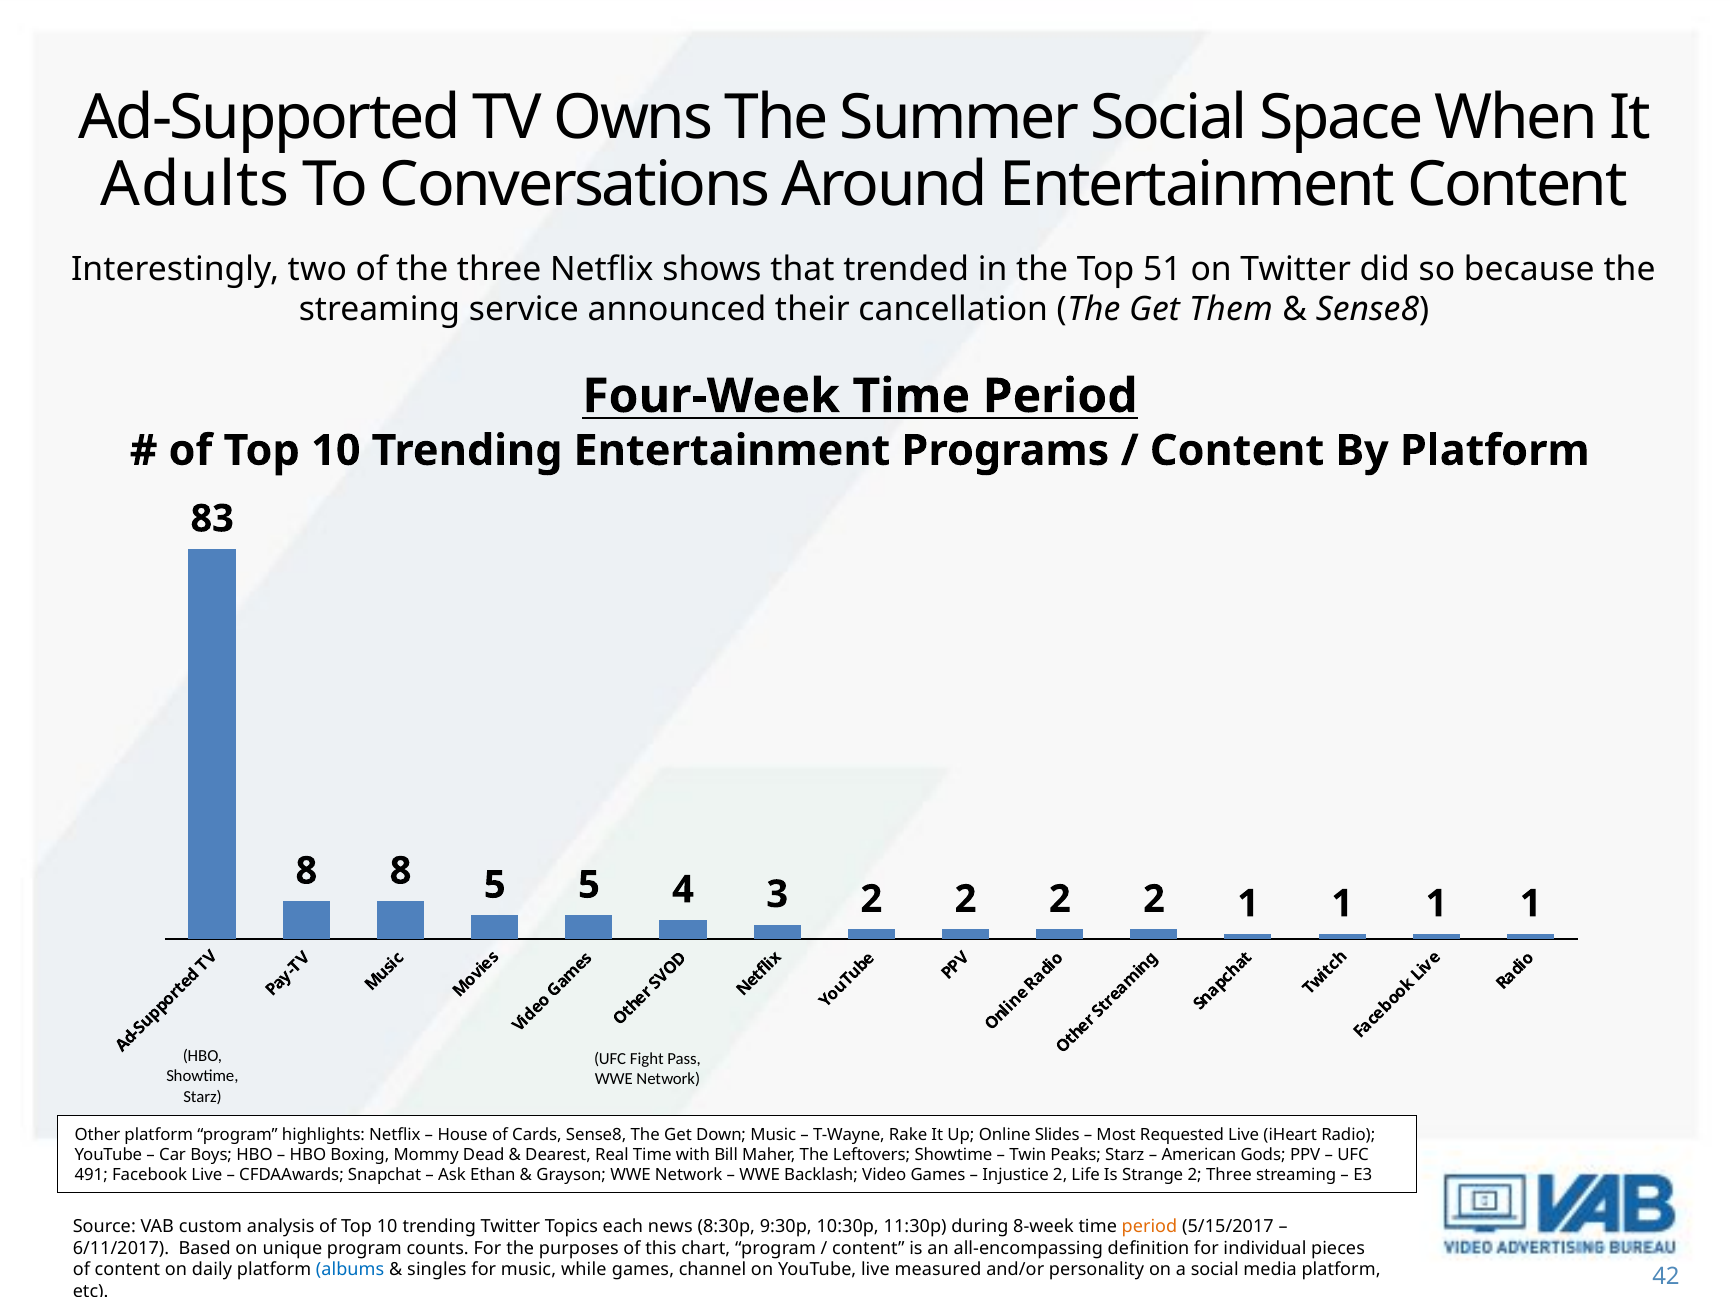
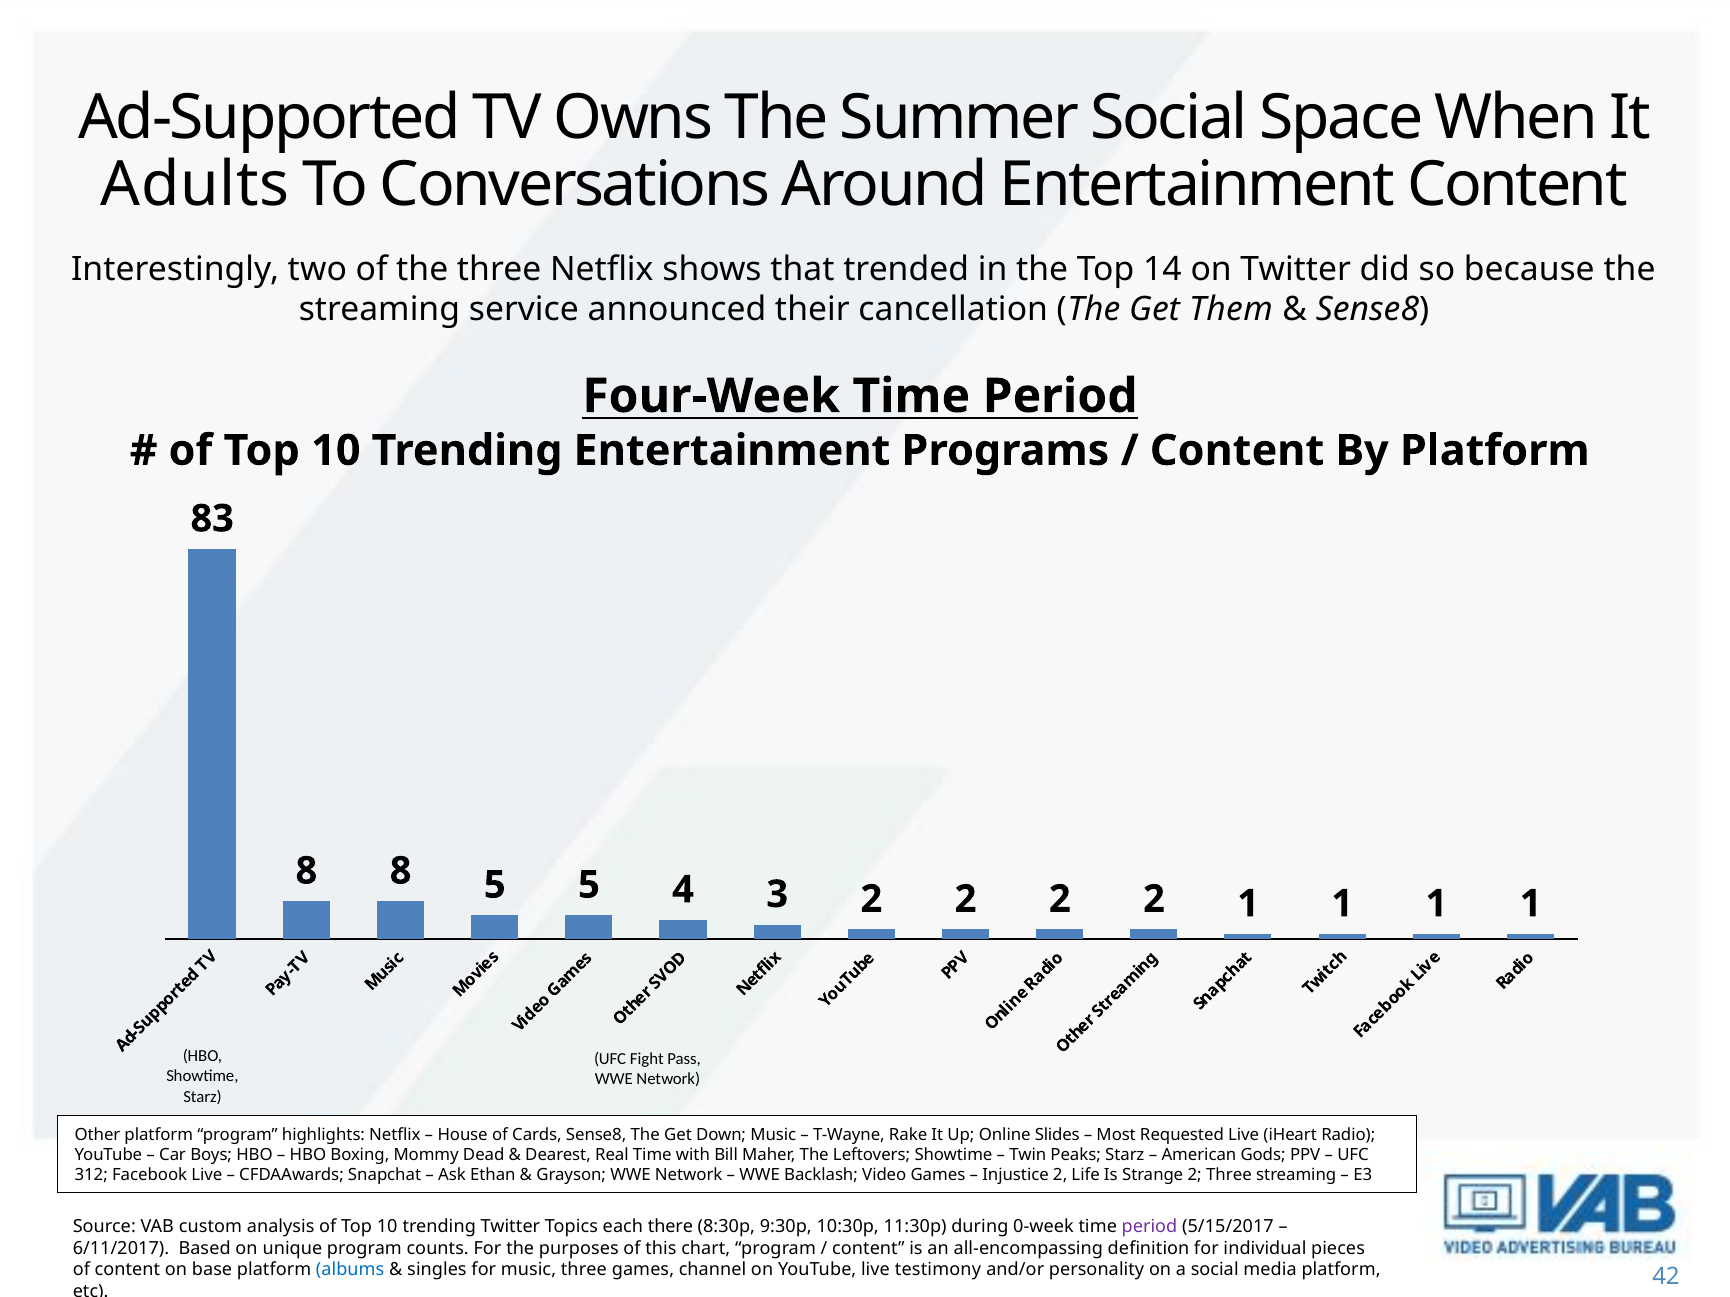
51: 51 -> 14
491: 491 -> 312
news: news -> there
8-week: 8-week -> 0-week
period at (1149, 1227) colour: orange -> purple
daily: daily -> base
music while: while -> three
measured: measured -> testimony
